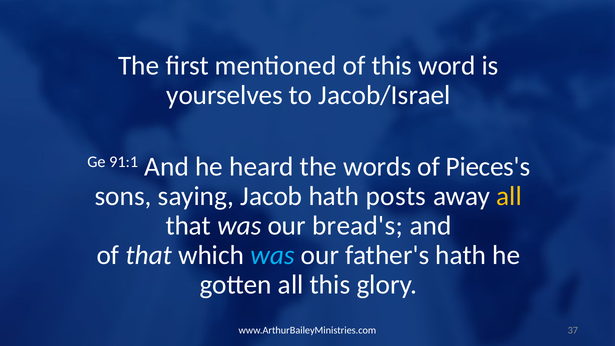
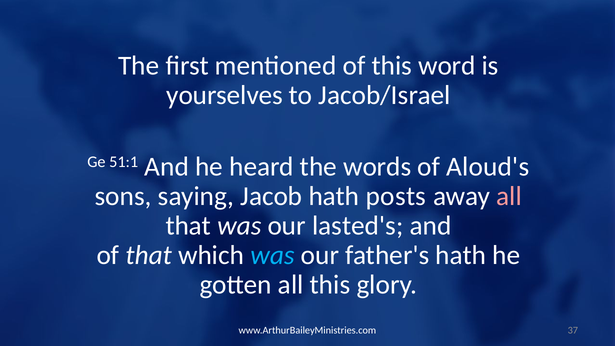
91:1: 91:1 -> 51:1
Pieces's: Pieces's -> Aloud's
all at (509, 196) colour: yellow -> pink
bread's: bread's -> lasted's
